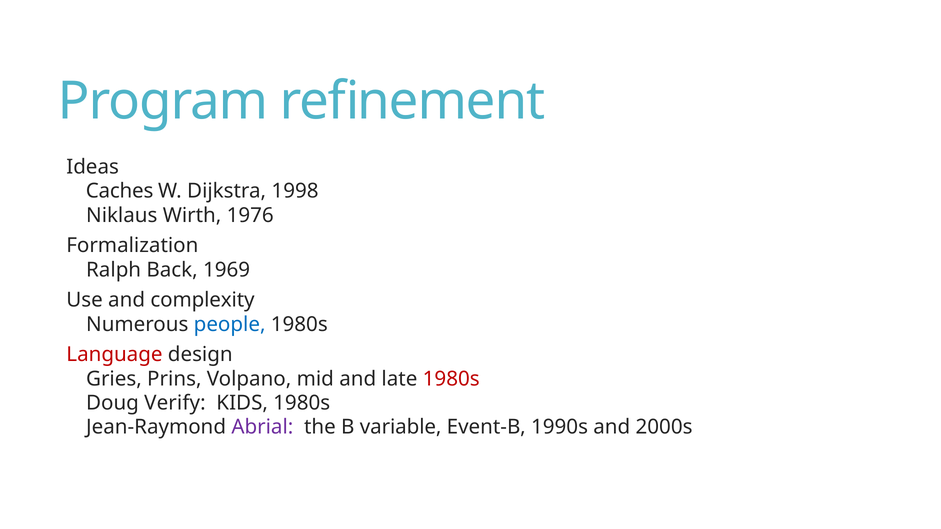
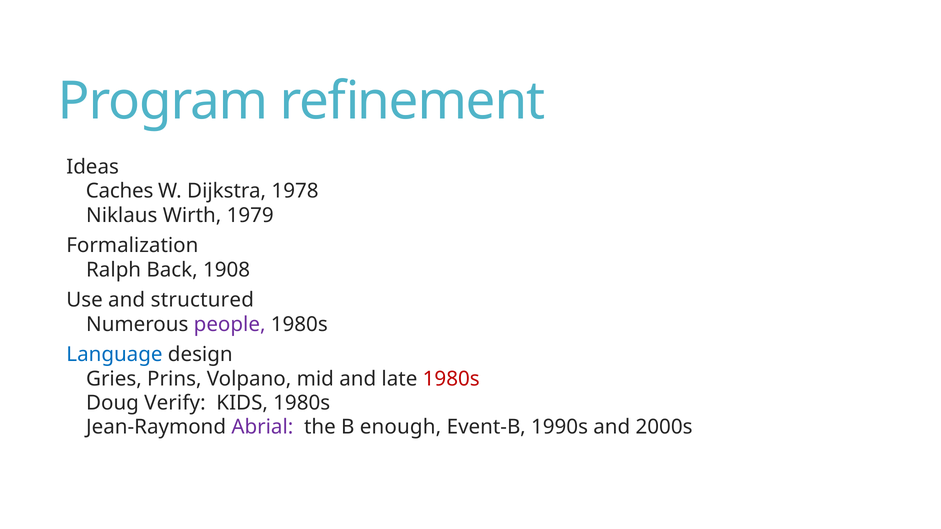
1998: 1998 -> 1978
1976: 1976 -> 1979
1969: 1969 -> 1908
complexity: complexity -> structured
people colour: blue -> purple
Language colour: red -> blue
variable: variable -> enough
